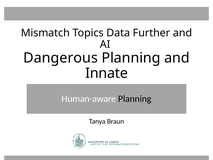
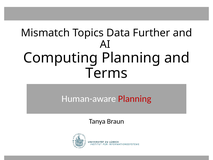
Dangerous: Dangerous -> Computing
Innate: Innate -> Terms
Planning at (135, 99) colour: black -> red
